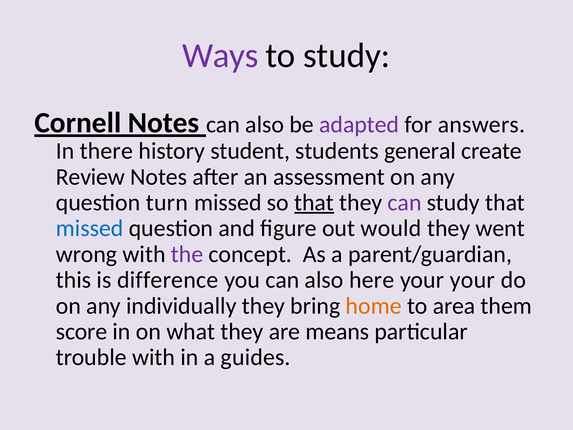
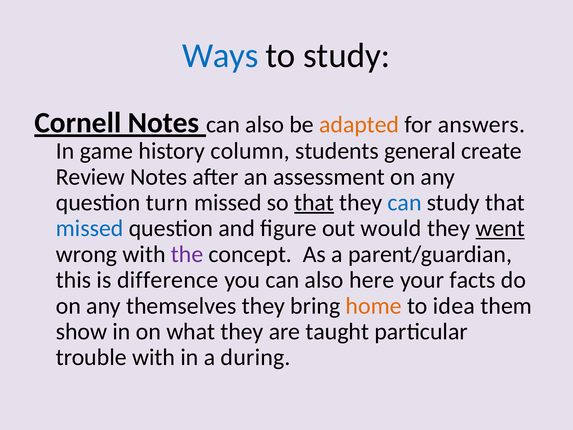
Ways colour: purple -> blue
adapted colour: purple -> orange
there: there -> game
student: student -> column
can at (405, 202) colour: purple -> blue
went underline: none -> present
your your: your -> facts
individually: individually -> themselves
area: area -> idea
score: score -> show
means: means -> taught
guides: guides -> during
